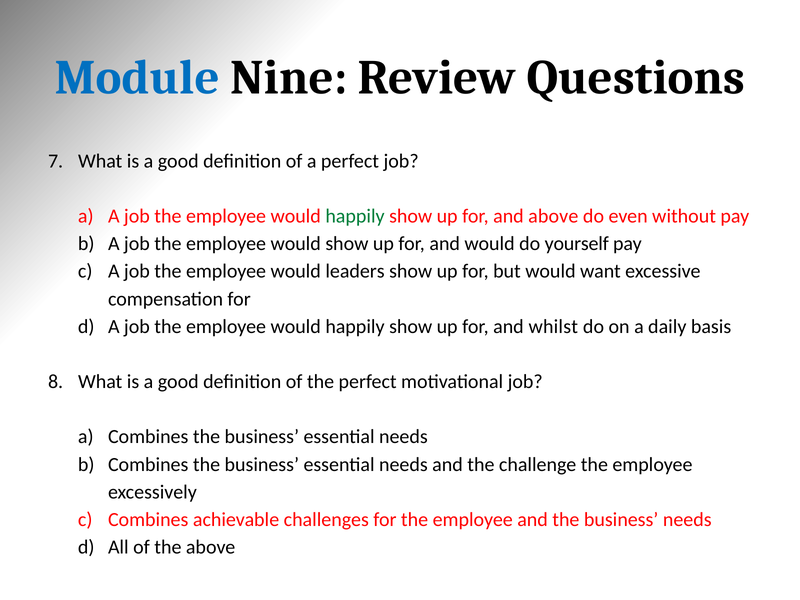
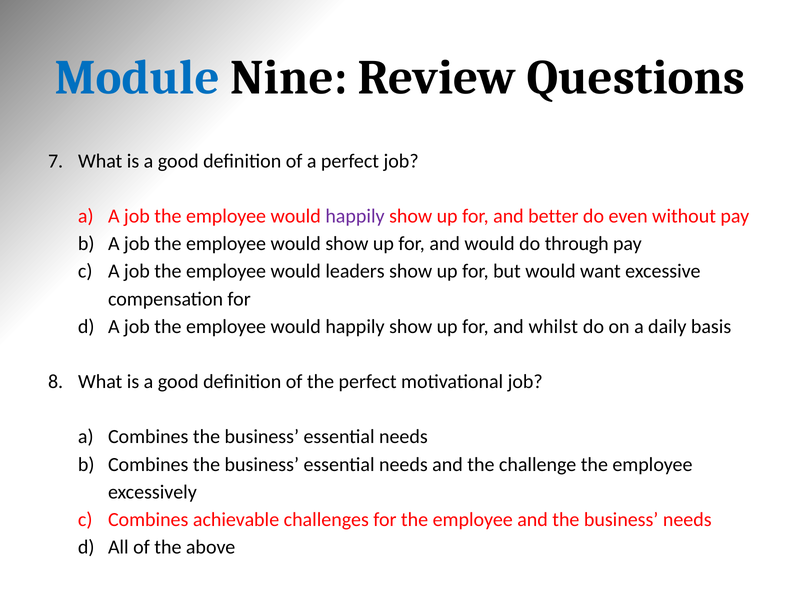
happily at (355, 216) colour: green -> purple
and above: above -> better
yourself: yourself -> through
